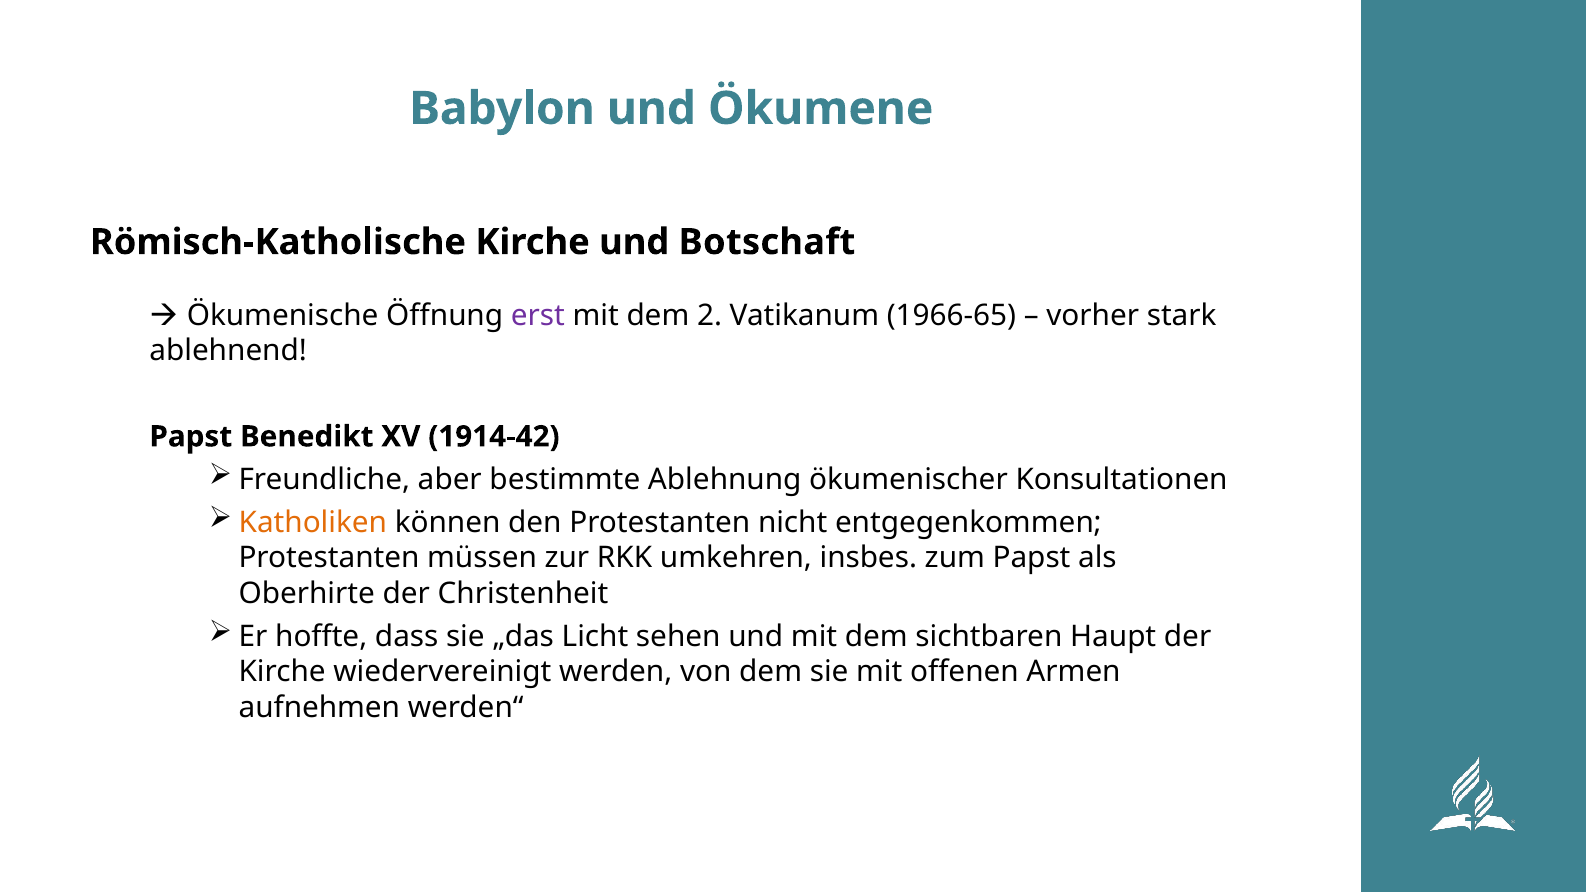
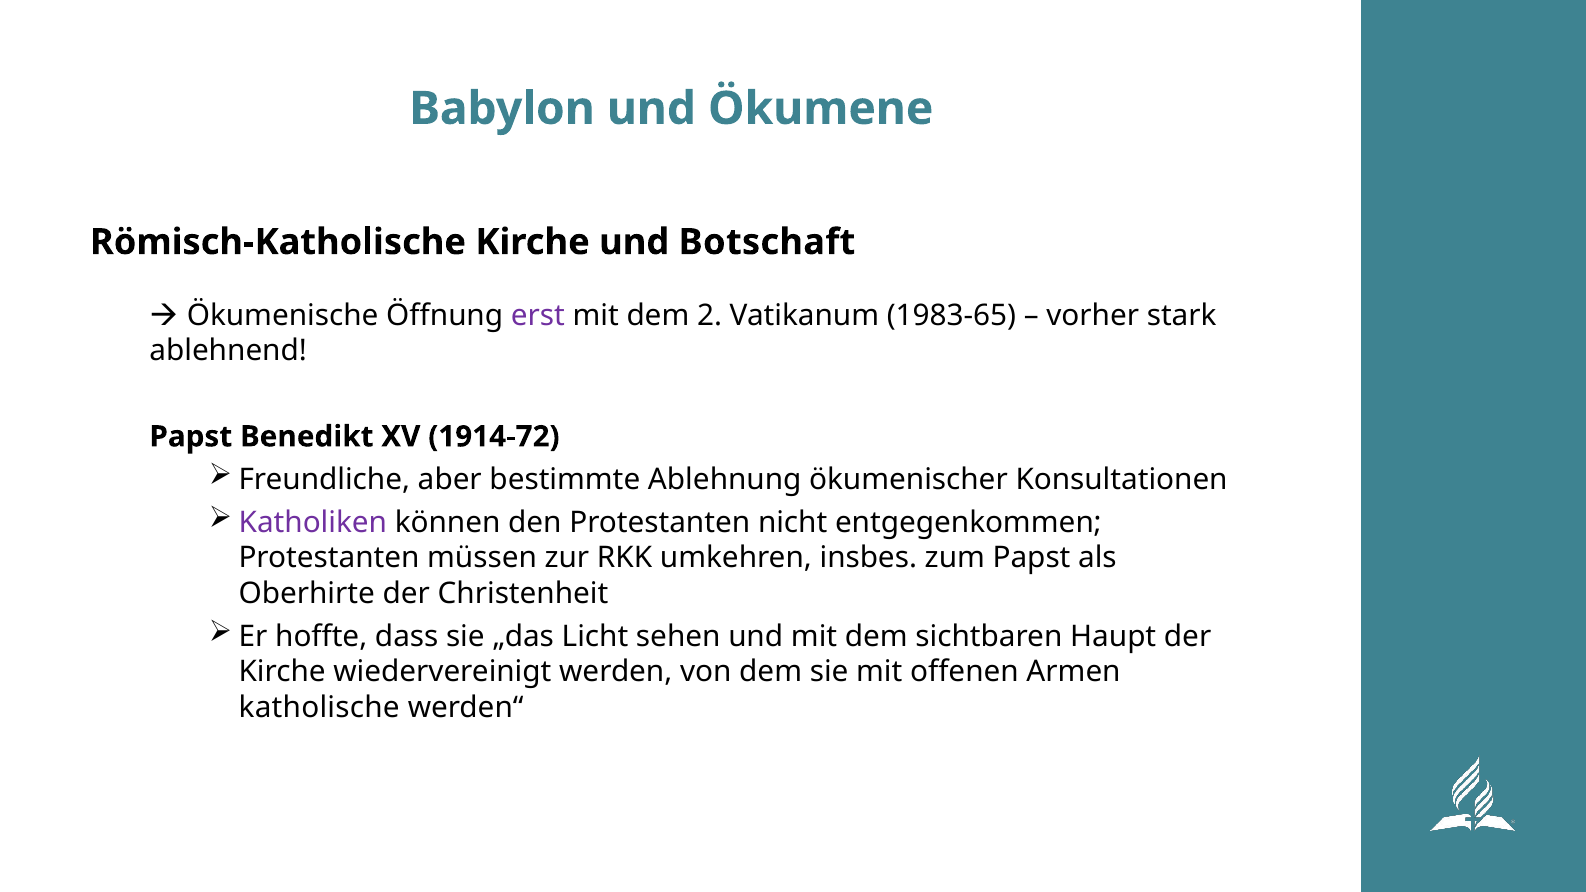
1966-65: 1966-65 -> 1983-65
1914-42: 1914-42 -> 1914-72
Katholiken colour: orange -> purple
aufnehmen: aufnehmen -> katholische
